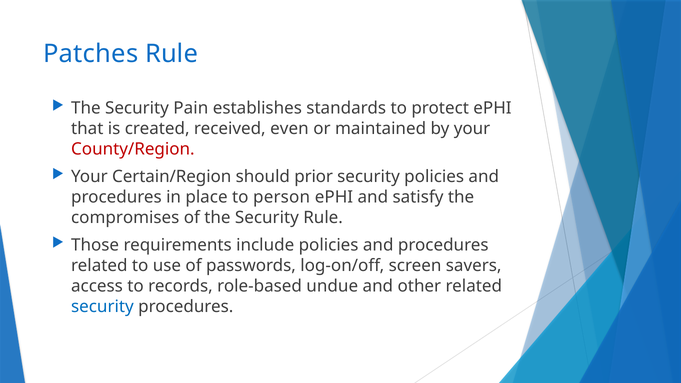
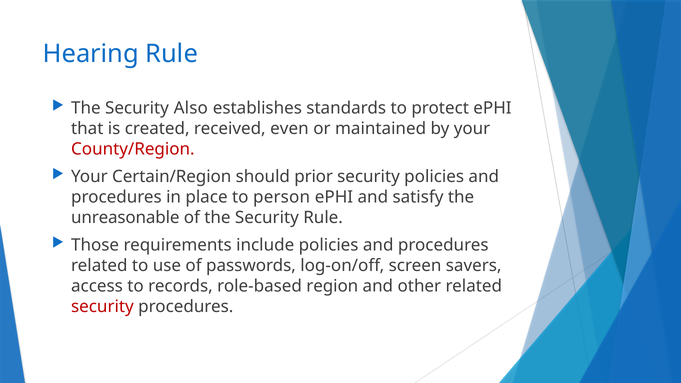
Patches: Patches -> Hearing
Pain: Pain -> Also
compromises: compromises -> unreasonable
undue: undue -> region
security at (102, 306) colour: blue -> red
